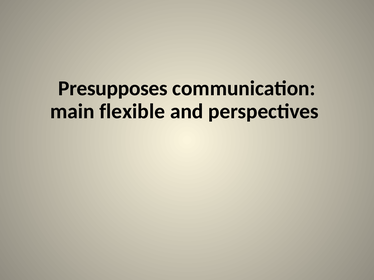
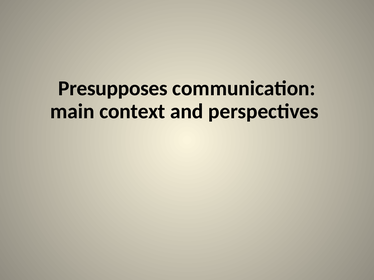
flexible: flexible -> context
